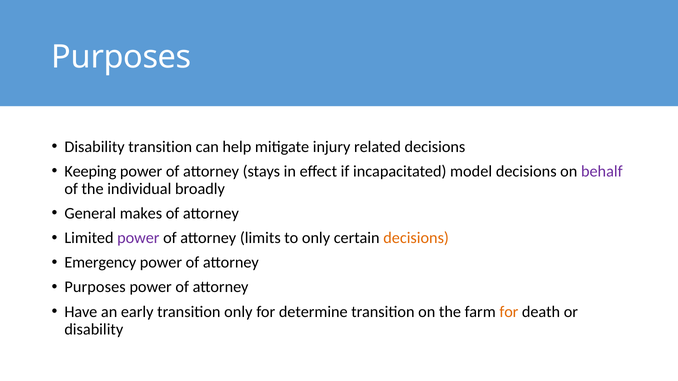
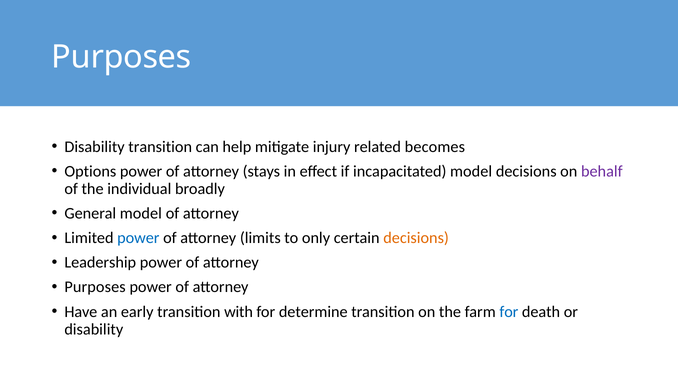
related decisions: decisions -> becomes
Keeping: Keeping -> Options
General makes: makes -> model
power at (138, 238) colour: purple -> blue
Emergency: Emergency -> Leadership
transition only: only -> with
for at (509, 312) colour: orange -> blue
